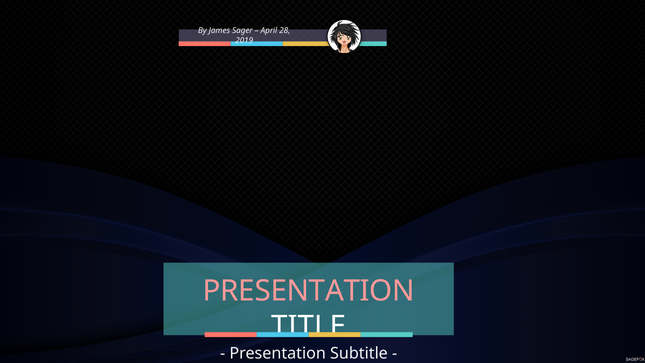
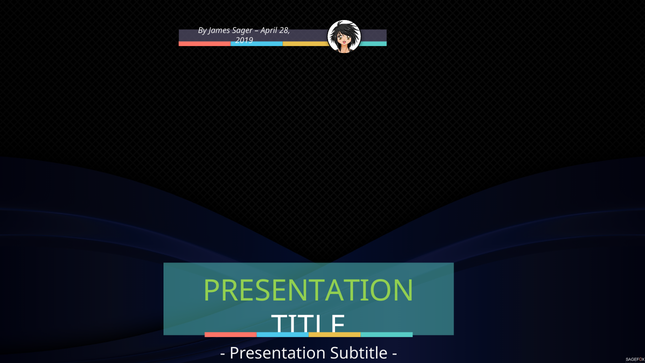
PRESENTATION at (309, 291) colour: pink -> light green
